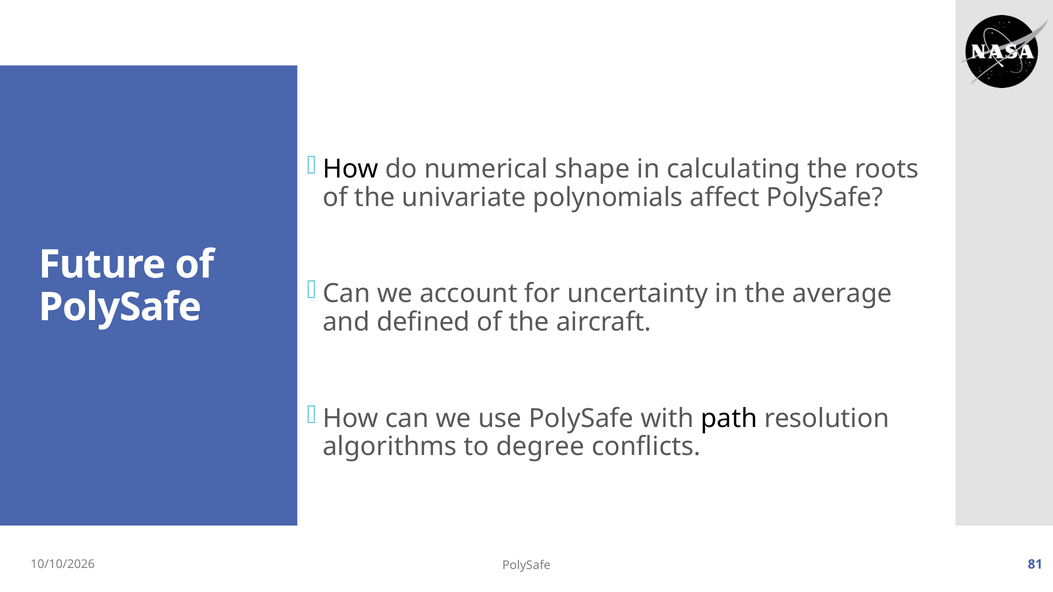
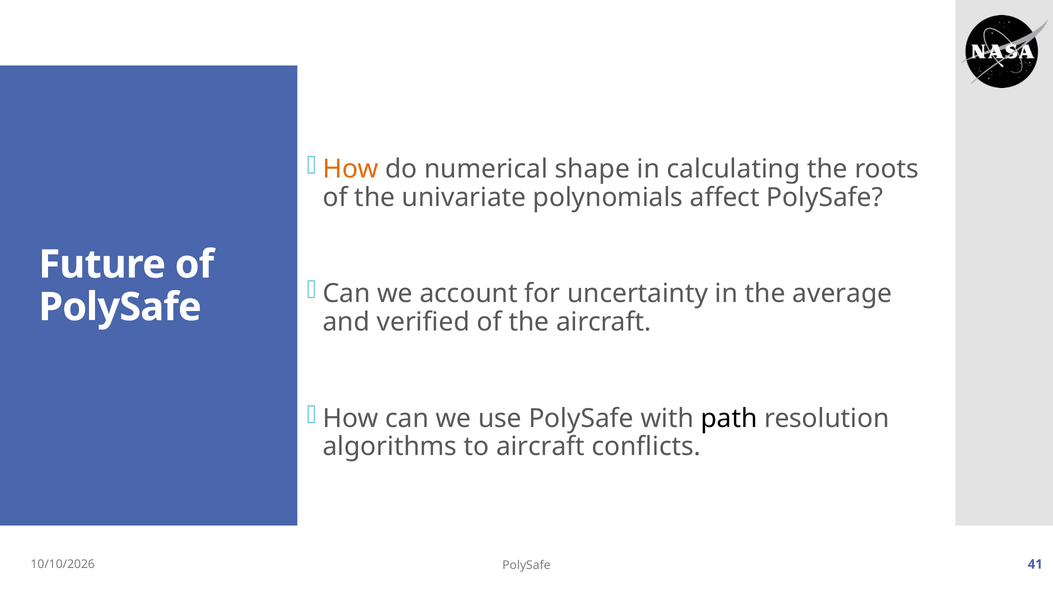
How at (351, 169) colour: black -> orange
defined: defined -> verified
to degree: degree -> aircraft
81: 81 -> 41
